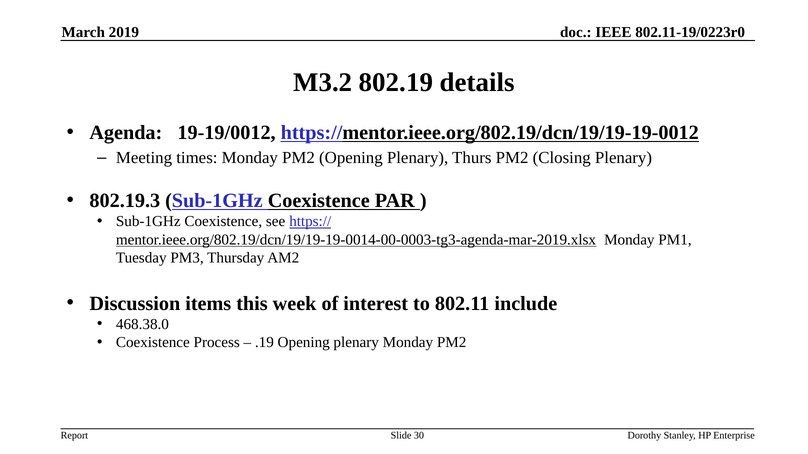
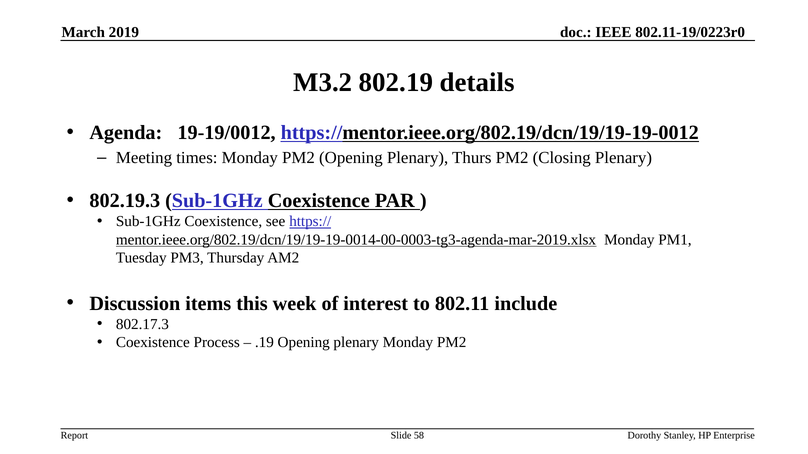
468.38.0: 468.38.0 -> 802.17.3
30: 30 -> 58
